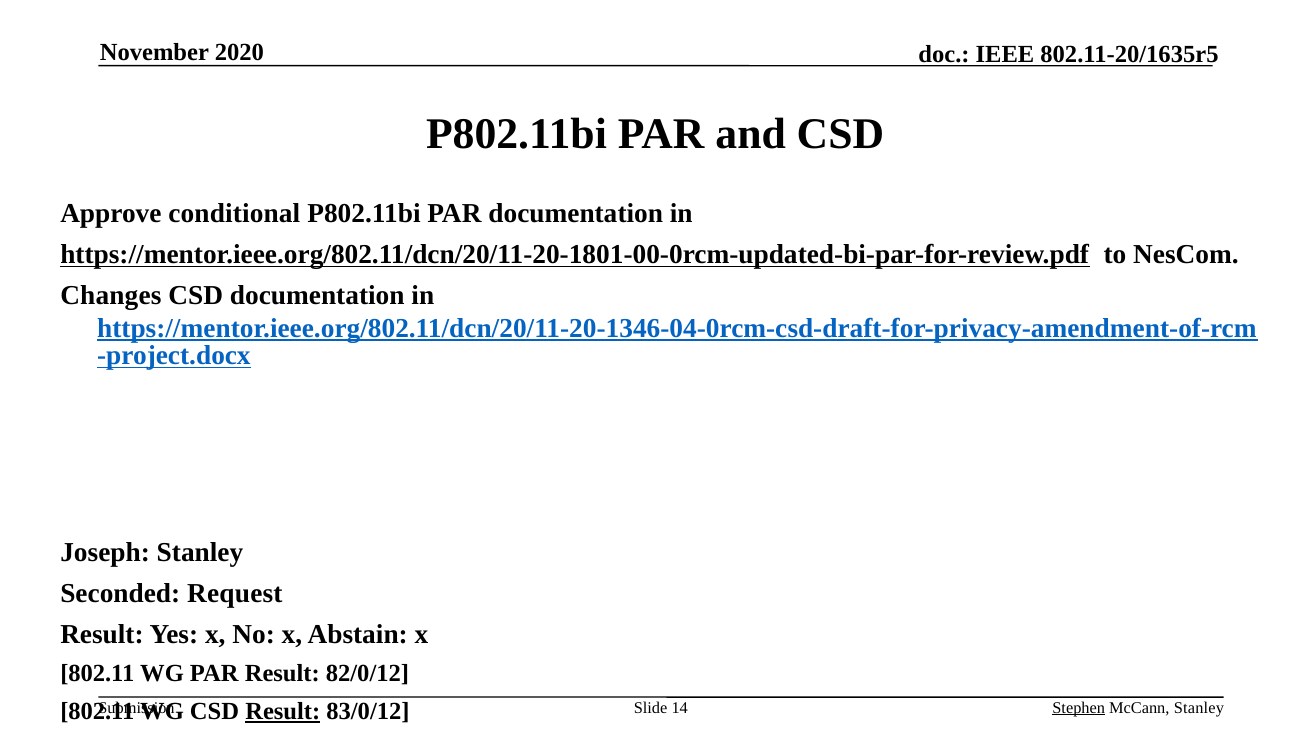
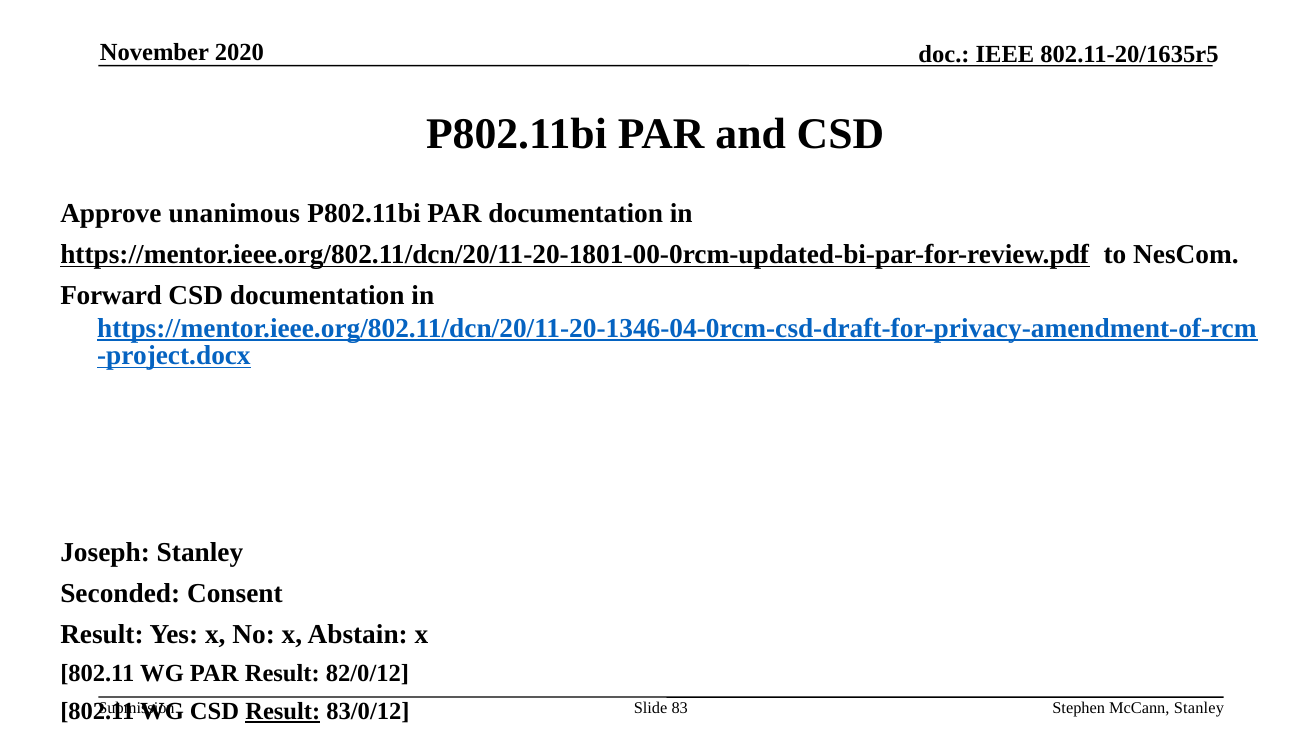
conditional: conditional -> unanimous
Changes: Changes -> Forward
Request: Request -> Consent
14: 14 -> 83
Stephen underline: present -> none
